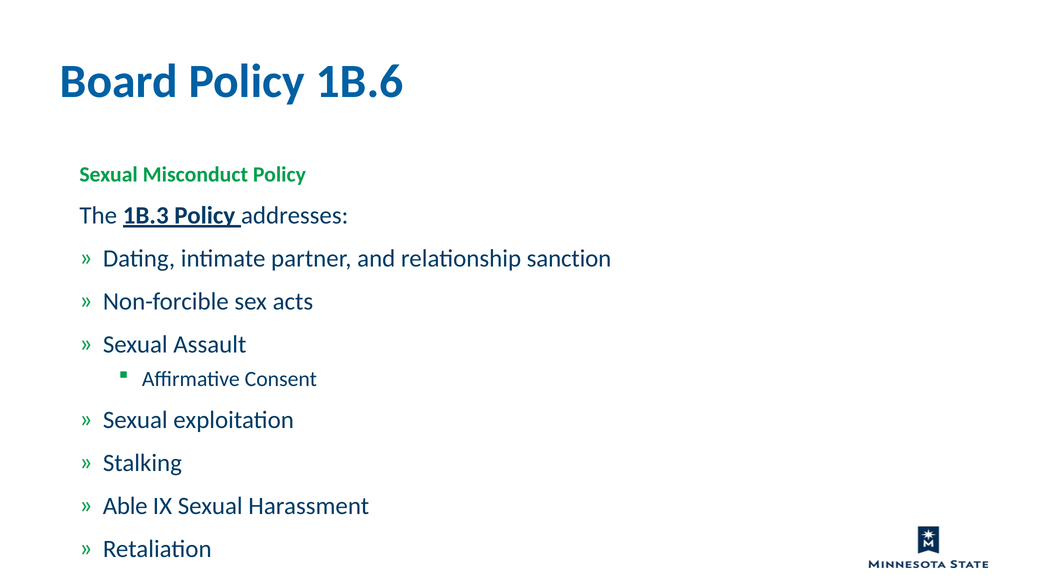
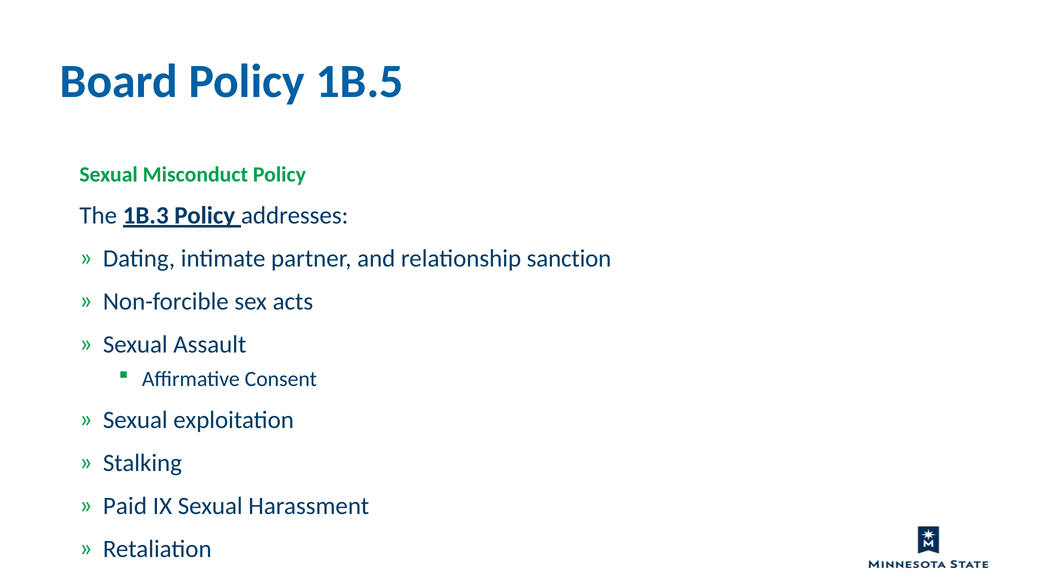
1B.6: 1B.6 -> 1B.5
Able: Able -> Paid
